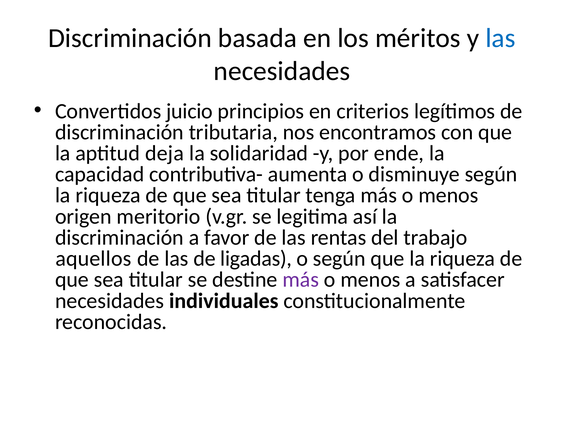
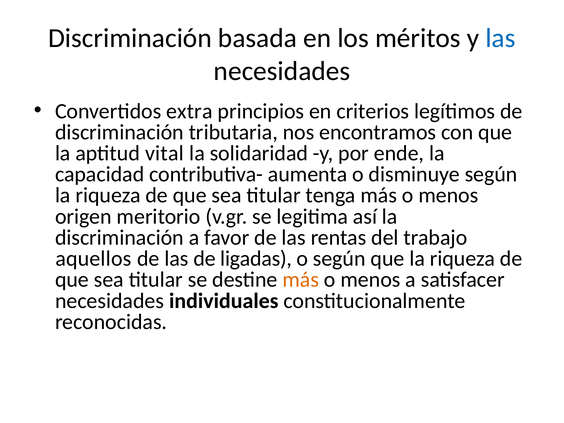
juicio: juicio -> extra
deja: deja -> vital
más at (301, 280) colour: purple -> orange
